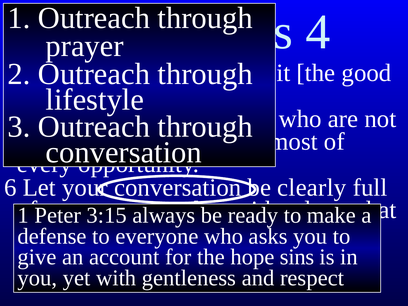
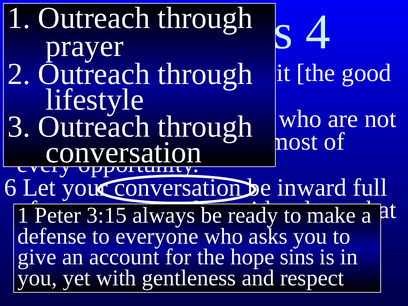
clearly at (312, 188): clearly -> inward
